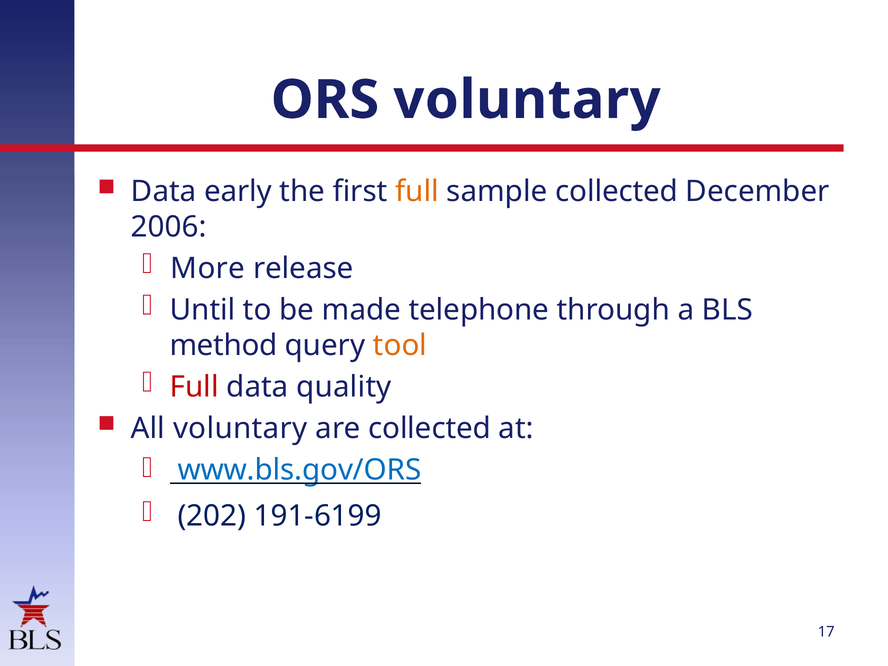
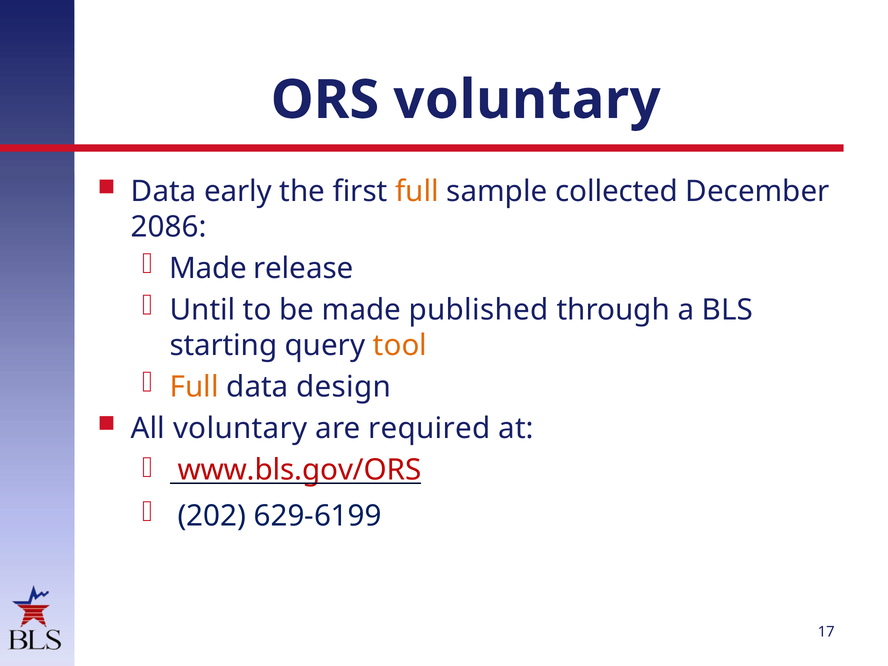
2006: 2006 -> 2086
More at (208, 269): More -> Made
telephone: telephone -> published
method: method -> starting
Full at (194, 387) colour: red -> orange
quality: quality -> design
are collected: collected -> required
www.bls.gov/ORS colour: blue -> red
191-6199: 191-6199 -> 629-6199
